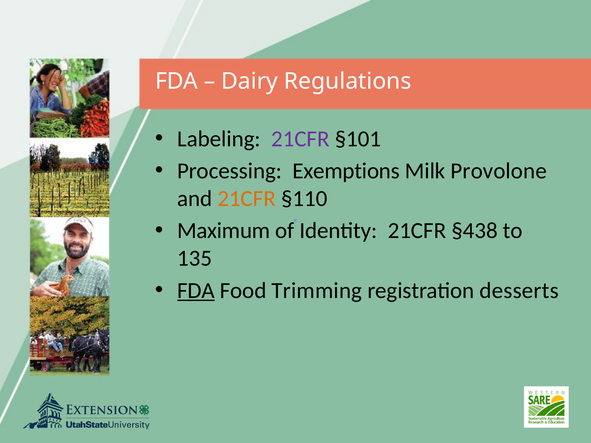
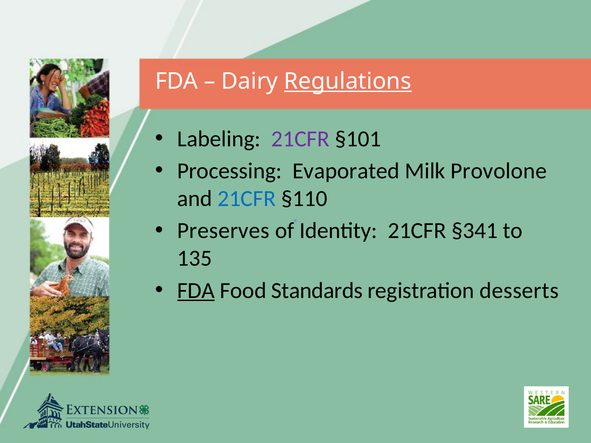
Regulations underline: none -> present
Exemptions: Exemptions -> Evaporated
21CFR at (247, 199) colour: orange -> blue
Maximum: Maximum -> Preserves
§438: §438 -> §341
Trimming: Trimming -> Standards
